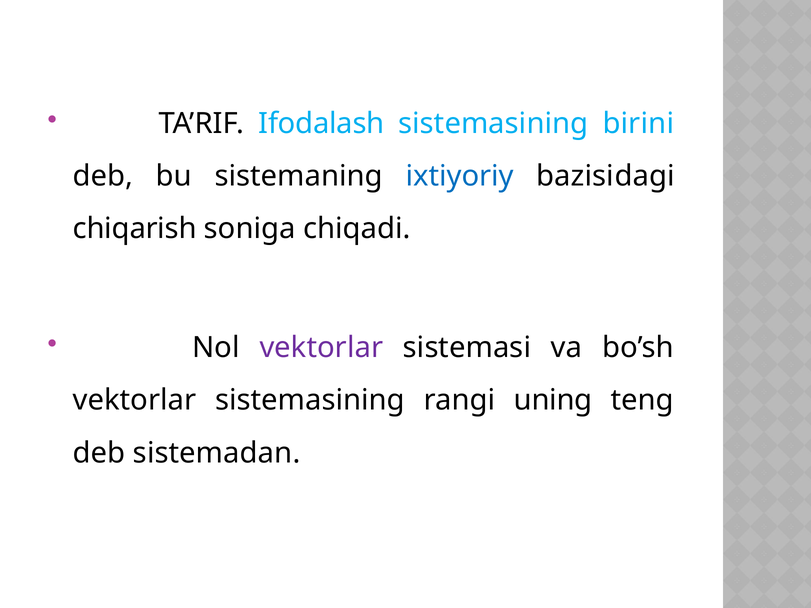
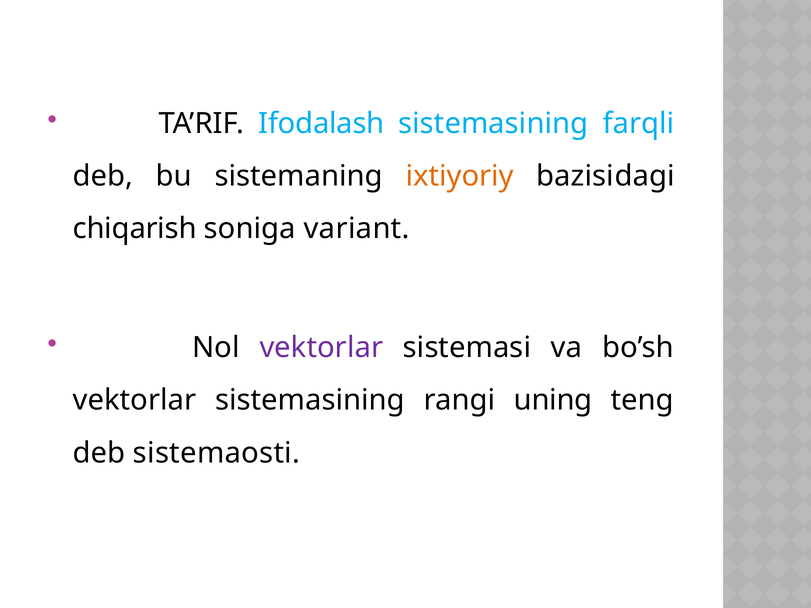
birini: birini -> farqli
ixtiyoriy colour: blue -> orange
chiqadi: chiqadi -> variant
sistemadan: sistemadan -> sistemaosti
